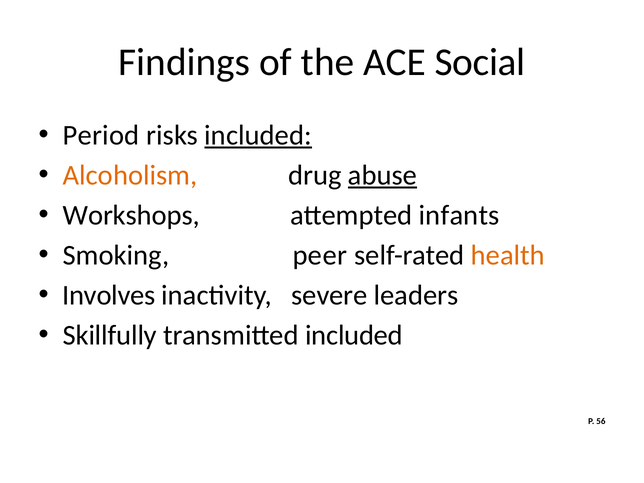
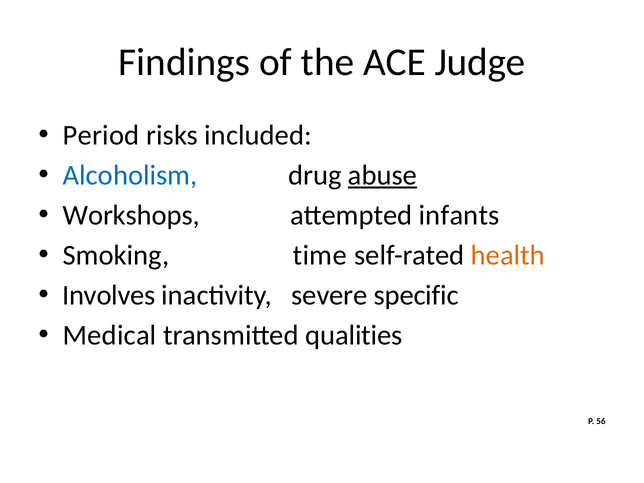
Social: Social -> Judge
included at (258, 135) underline: present -> none
Alcoholism colour: orange -> blue
peer: peer -> time
leaders: leaders -> specific
Skillfully: Skillfully -> Medical
transmitted included: included -> qualities
